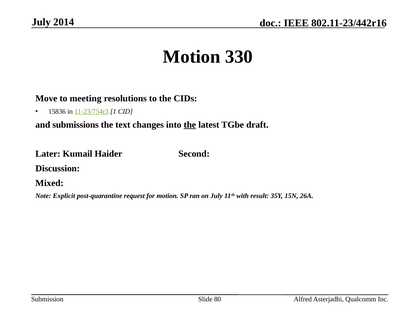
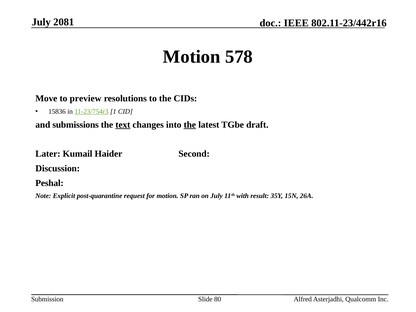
2014: 2014 -> 2081
330: 330 -> 578
meeting: meeting -> preview
text underline: none -> present
Mixed: Mixed -> Peshal
